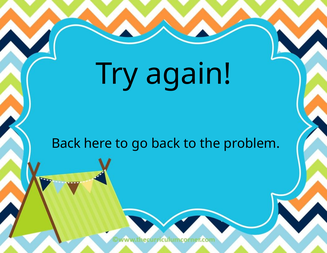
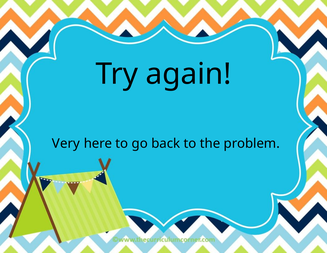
Back at (66, 143): Back -> Very
